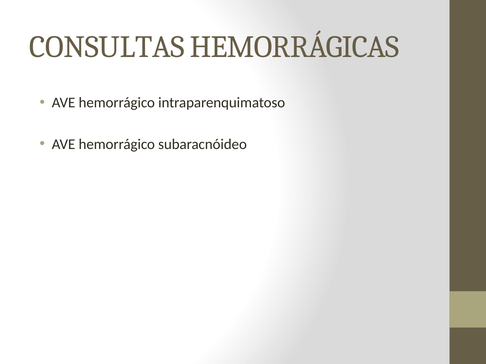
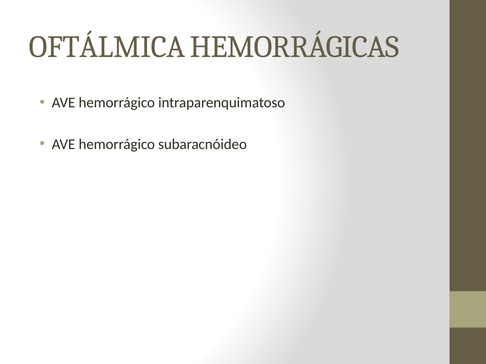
CONSULTAS: CONSULTAS -> OFTÁLMICA
